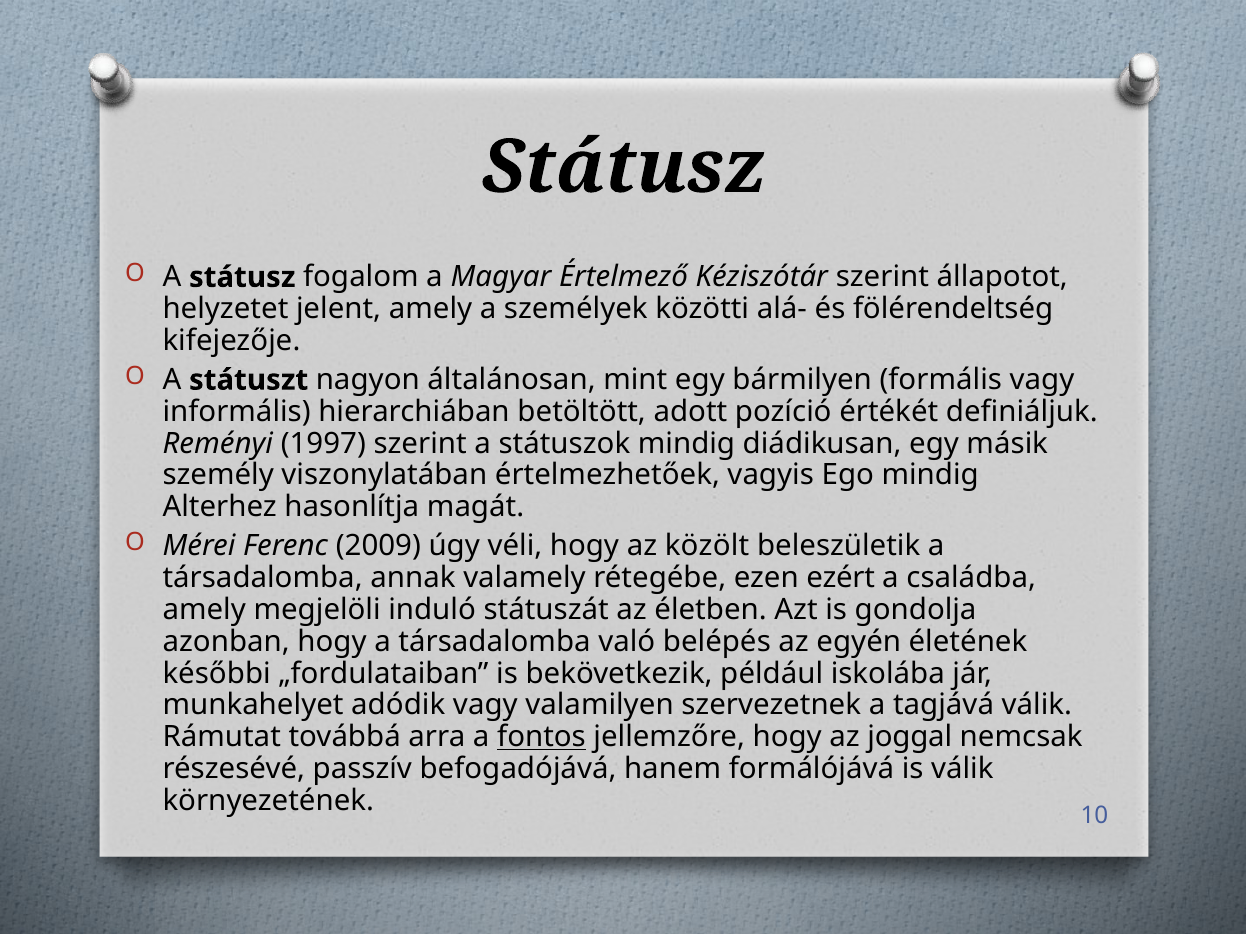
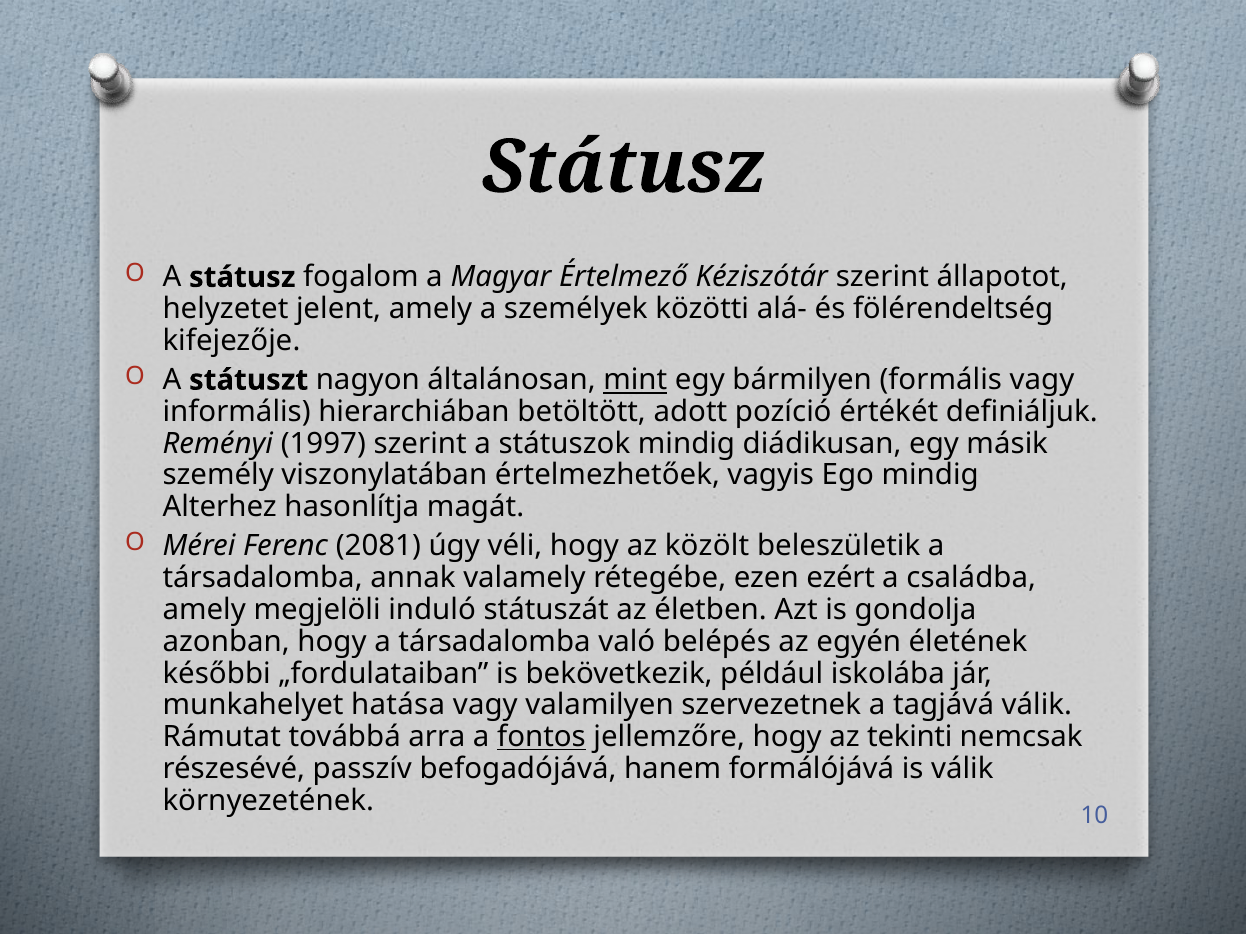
mint underline: none -> present
2009: 2009 -> 2081
adódik: adódik -> hatása
joggal: joggal -> tekinti
